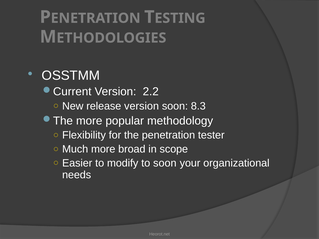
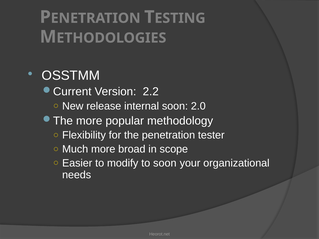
release version: version -> internal
8.3: 8.3 -> 2.0
